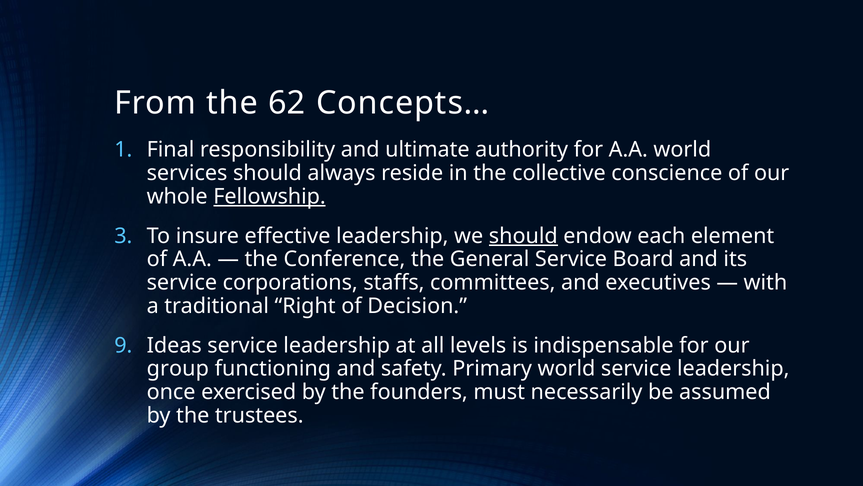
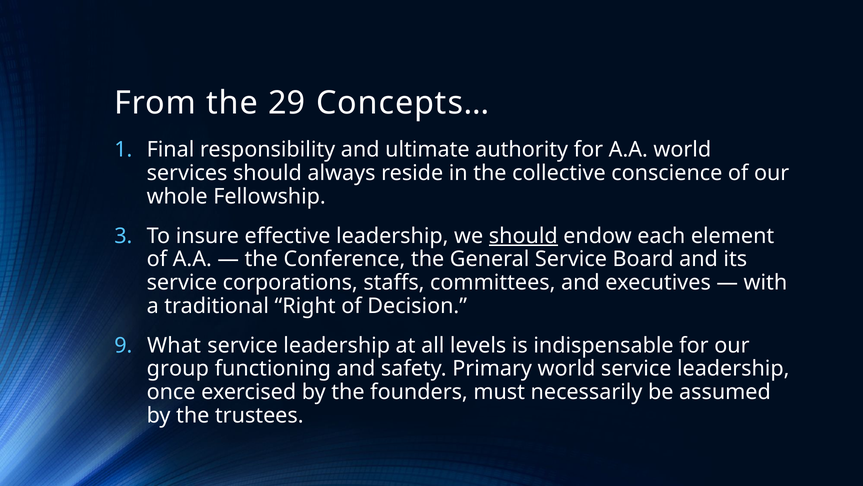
62: 62 -> 29
Fellowship underline: present -> none
Ideas: Ideas -> What
